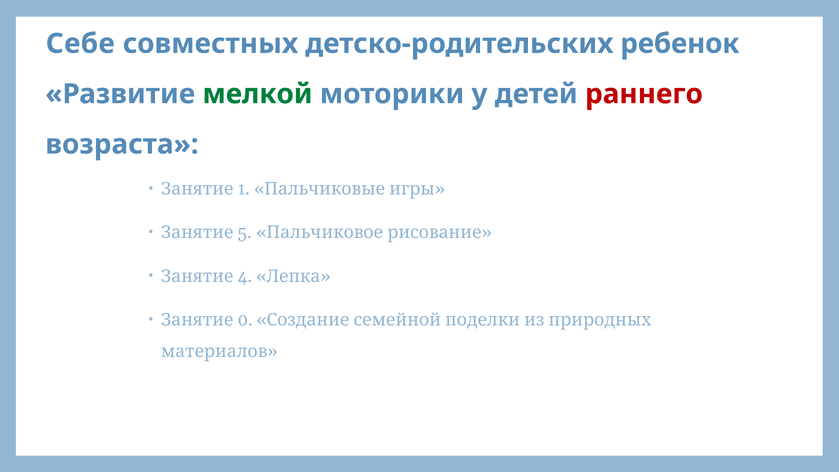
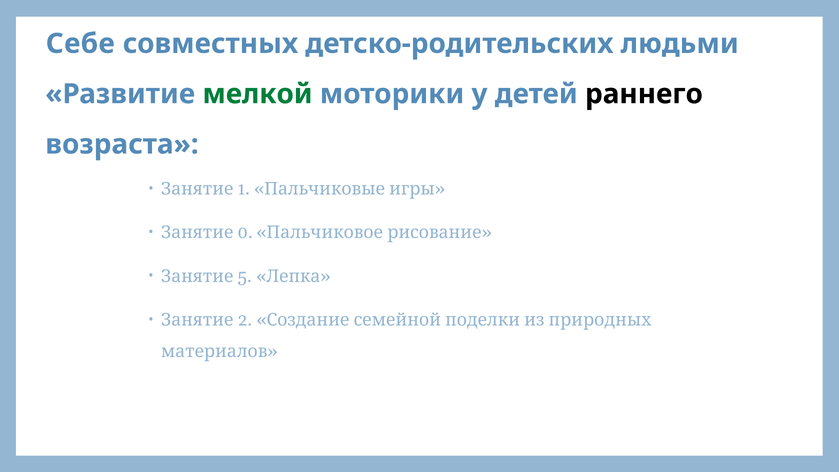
ребенок: ребенок -> людьми
раннего colour: red -> black
5: 5 -> 0
4: 4 -> 5
0: 0 -> 2
